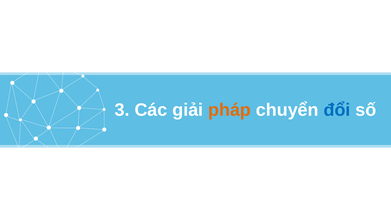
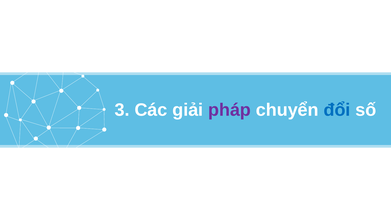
pháp colour: orange -> purple
